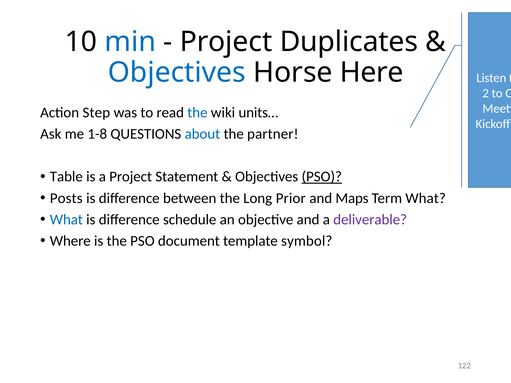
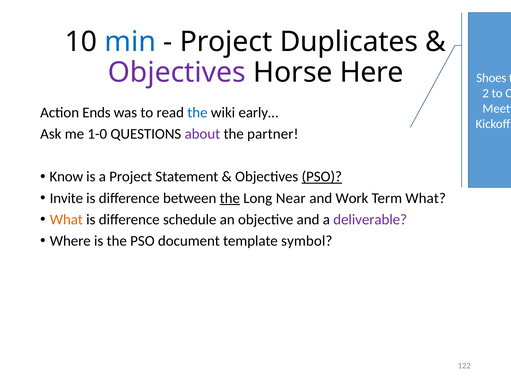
Objectives at (177, 73) colour: blue -> purple
Listen: Listen -> Shoes
Step: Step -> Ends
units…: units… -> early…
1-8: 1-8 -> 1-0
about colour: blue -> purple
Table: Table -> Know
Posts: Posts -> Invite
the at (230, 198) underline: none -> present
Prior: Prior -> Near
Maps: Maps -> Work
What at (66, 220) colour: blue -> orange
